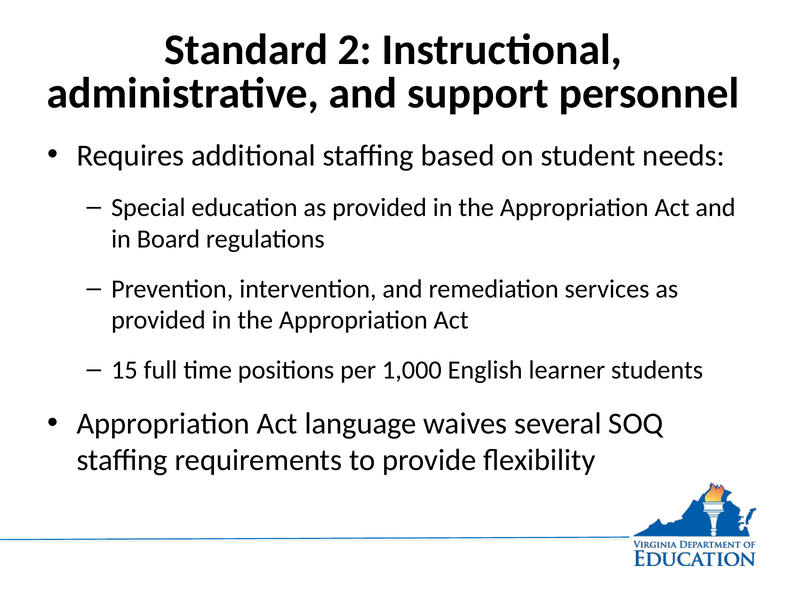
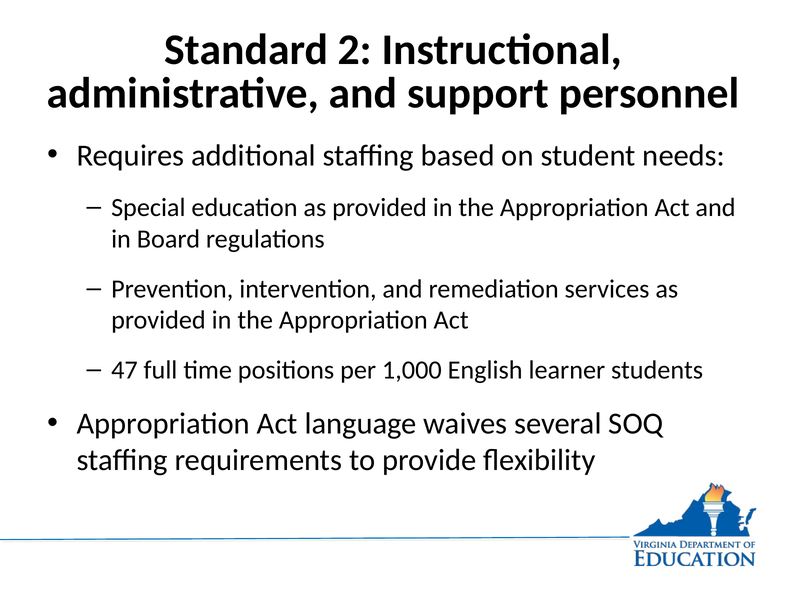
15: 15 -> 47
